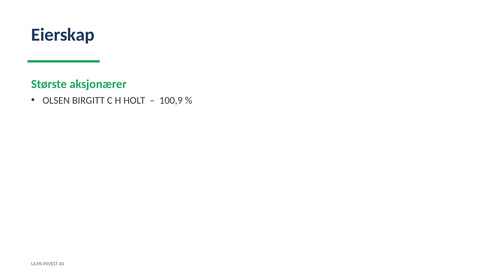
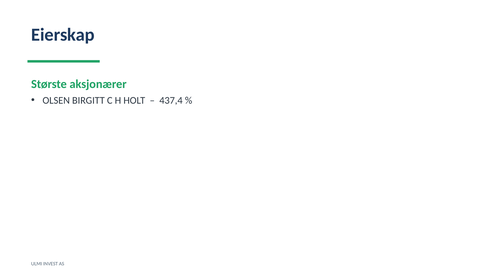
100,9: 100,9 -> 437,4
